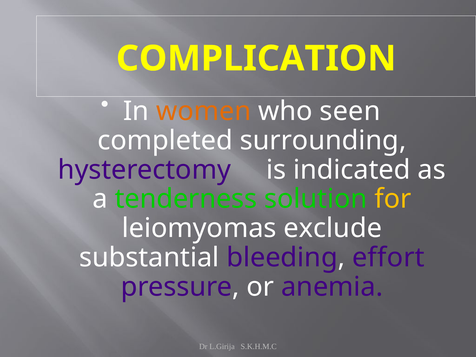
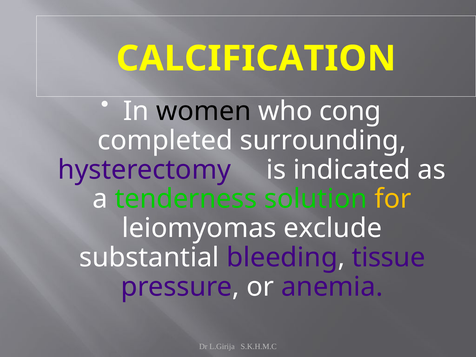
COMPLICATION: COMPLICATION -> CALCIFICATION
women colour: orange -> black
seen: seen -> cong
effort: effort -> tissue
